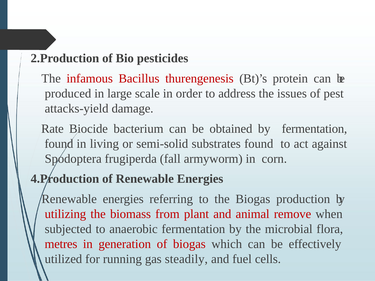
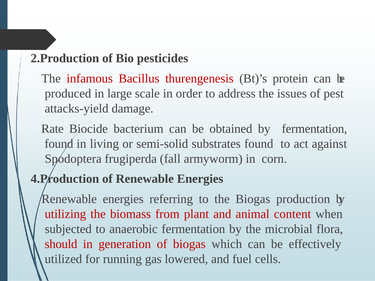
remove: remove -> content
metres: metres -> should
steadily: steadily -> lowered
